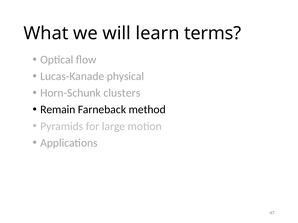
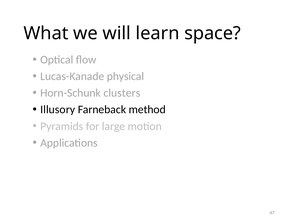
terms: terms -> space
Remain: Remain -> Illusory
